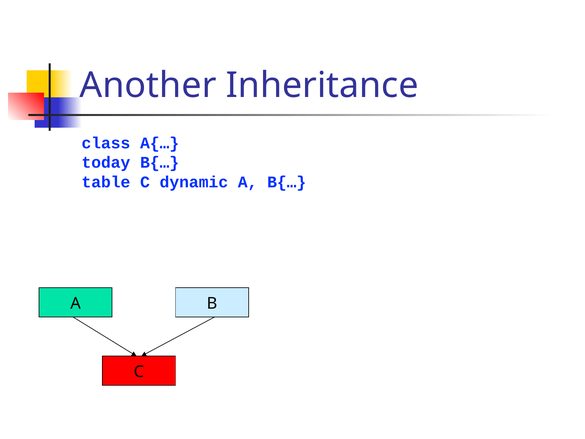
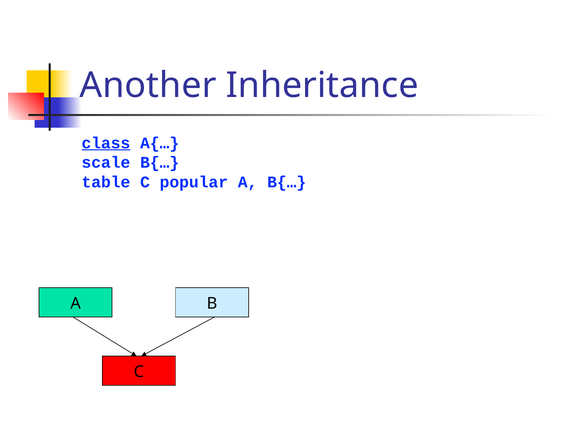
class underline: none -> present
today: today -> scale
dynamic: dynamic -> popular
